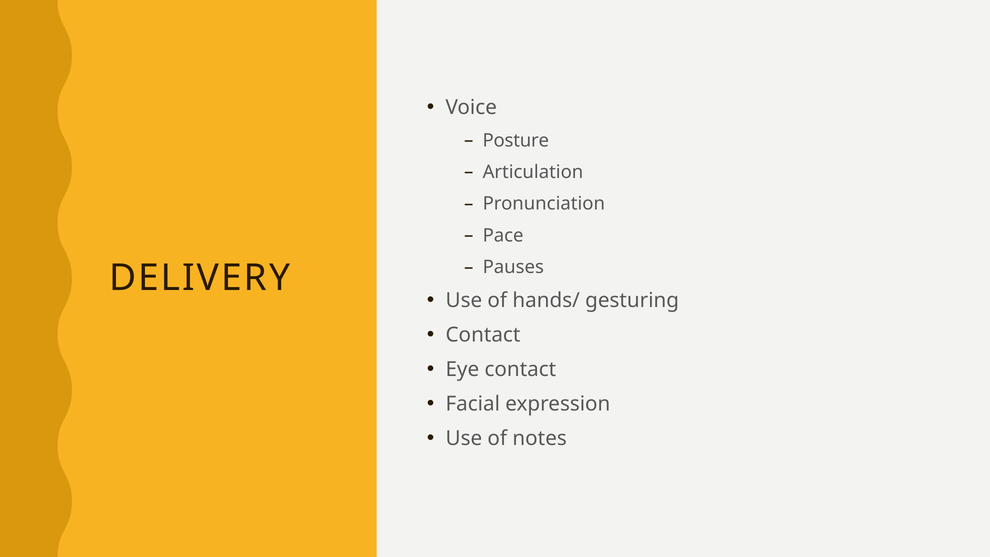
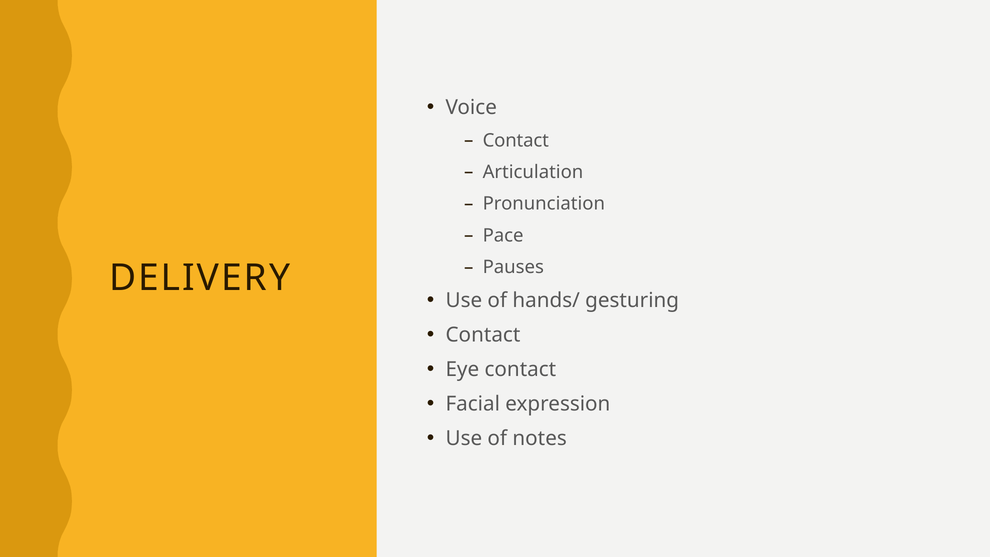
Posture at (516, 140): Posture -> Contact
